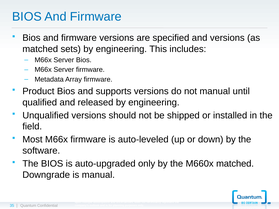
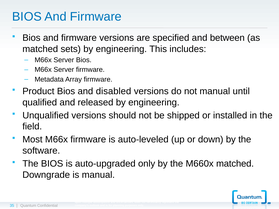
and versions: versions -> between
supports: supports -> disabled
